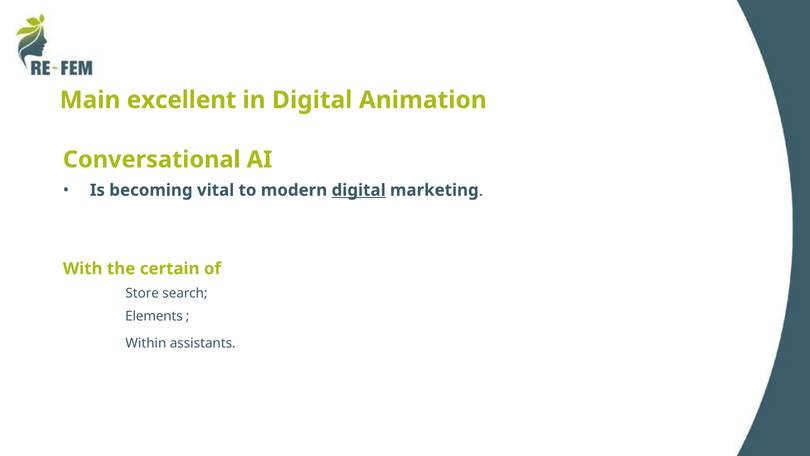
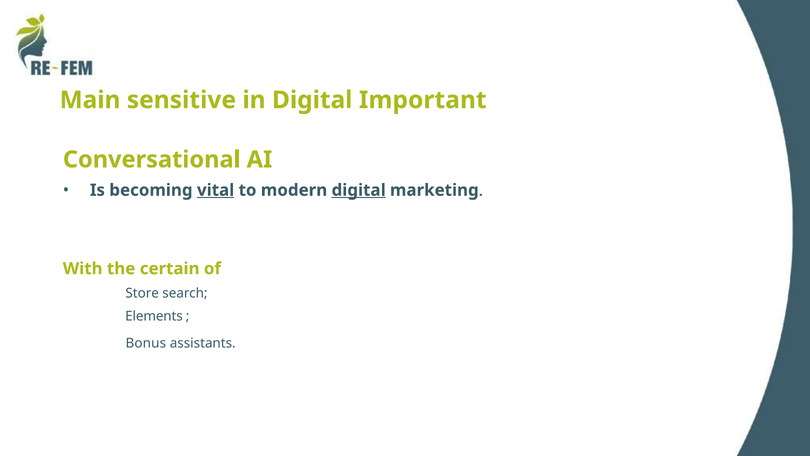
excellent: excellent -> sensitive
Animation: Animation -> Important
vital underline: none -> present
Within: Within -> Bonus
